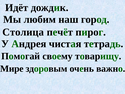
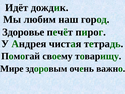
Столица: Столица -> Здоровье
